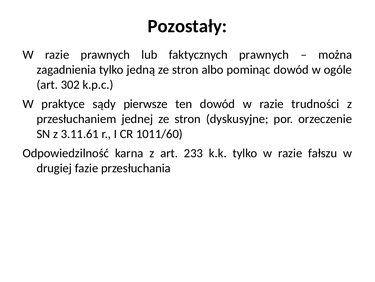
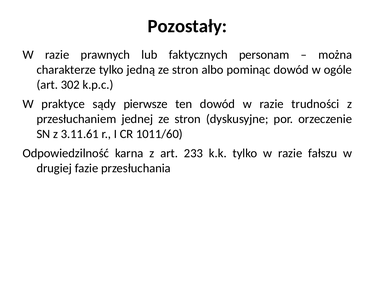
faktycznych prawnych: prawnych -> personam
zagadnienia: zagadnienia -> charakterze
